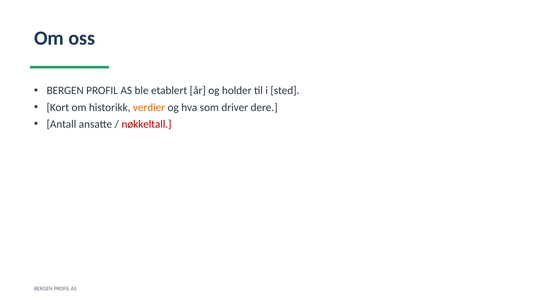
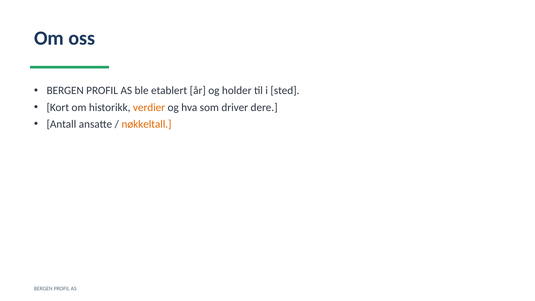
nøkkeltall colour: red -> orange
